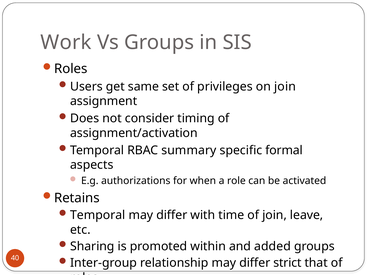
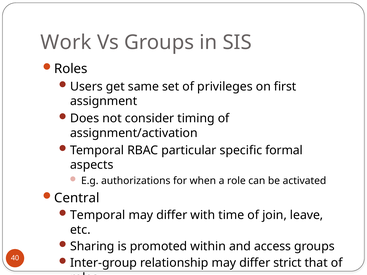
on join: join -> first
summary: summary -> particular
Retains: Retains -> Central
added: added -> access
